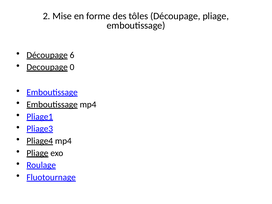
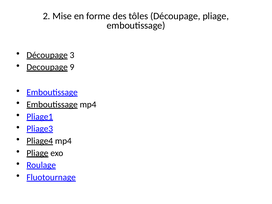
6: 6 -> 3
0: 0 -> 9
